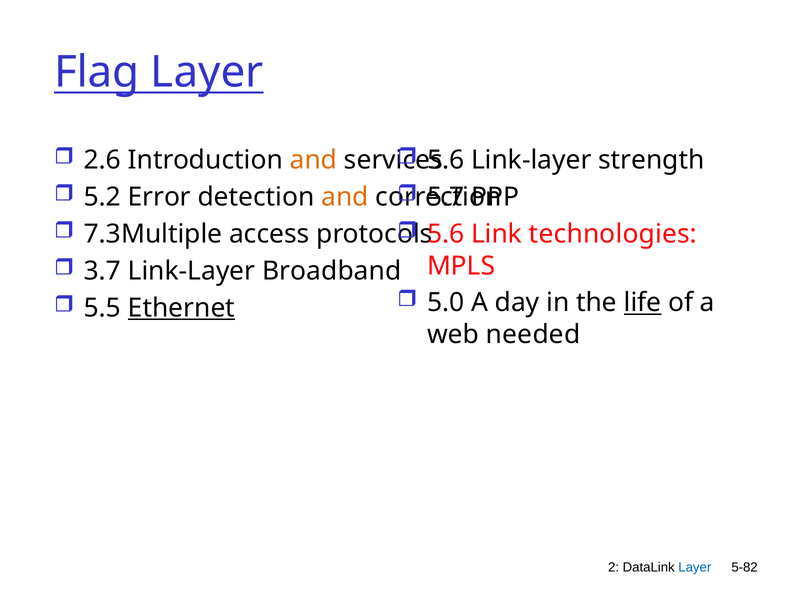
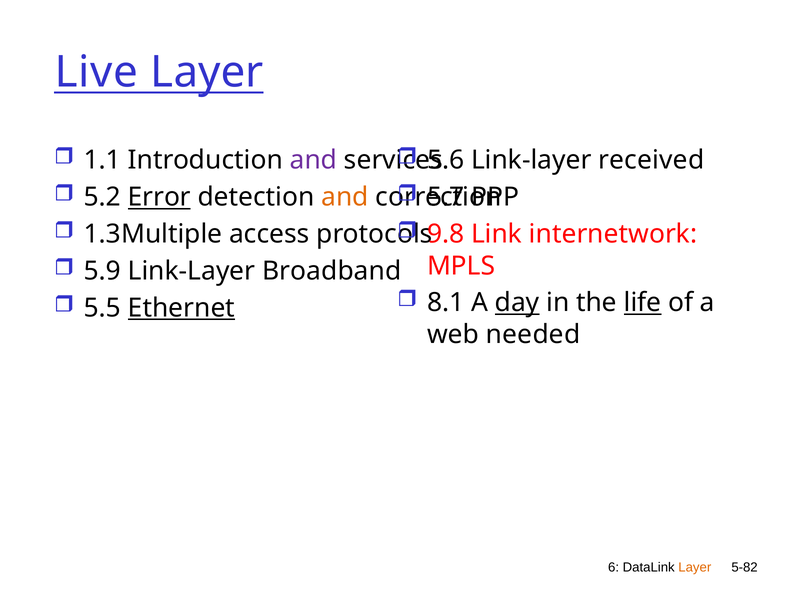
Flag: Flag -> Live
2.6: 2.6 -> 1.1
and at (313, 160) colour: orange -> purple
strength: strength -> received
Error underline: none -> present
7.3Multiple: 7.3Multiple -> 1.3Multiple
5.6 at (446, 234): 5.6 -> 9.8
technologies: technologies -> internetwork
3.7: 3.7 -> 5.9
5.0: 5.0 -> 8.1
day underline: none -> present
2: 2 -> 6
Layer at (695, 567) colour: blue -> orange
